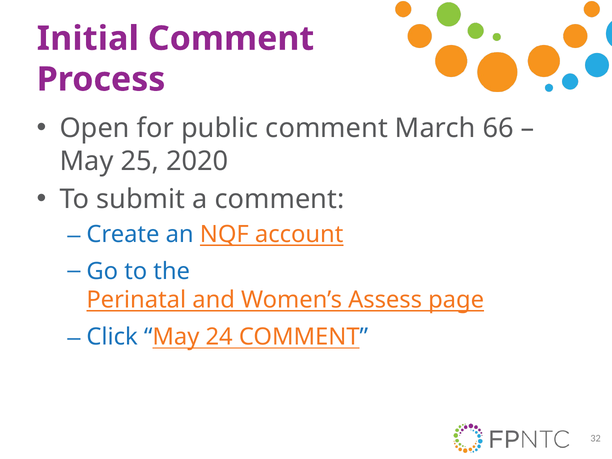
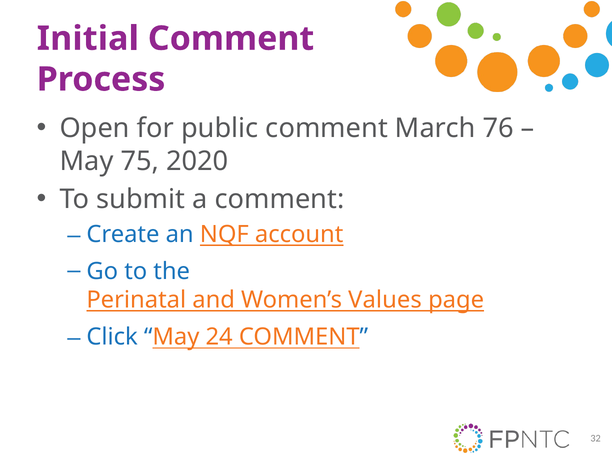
66: 66 -> 76
25: 25 -> 75
Assess: Assess -> Values
